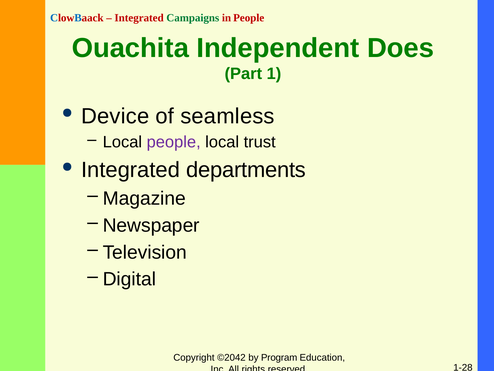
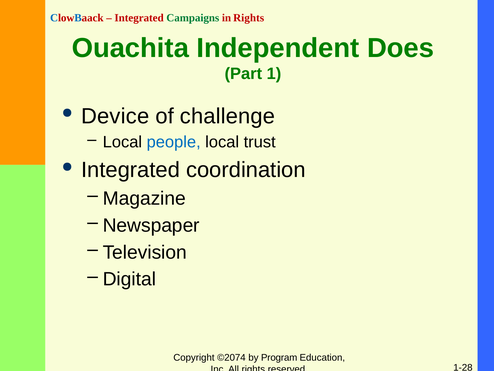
in People: People -> Rights
seamless: seamless -> challenge
people at (174, 142) colour: purple -> blue
departments: departments -> coordination
©2042: ©2042 -> ©2074
